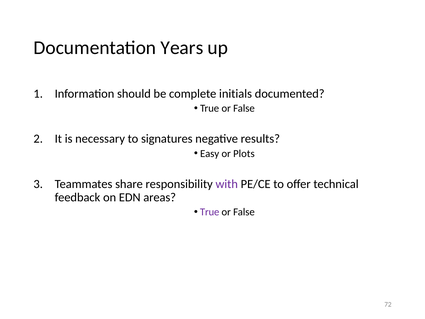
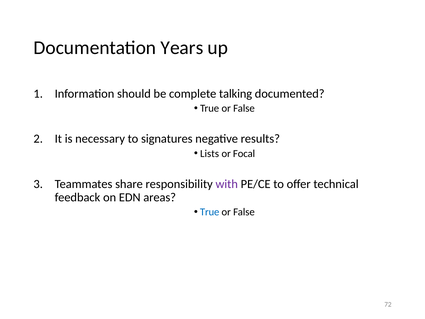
initials: initials -> talking
Easy: Easy -> Lists
Plots: Plots -> Focal
True at (210, 212) colour: purple -> blue
